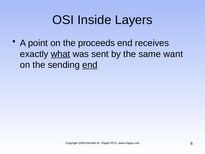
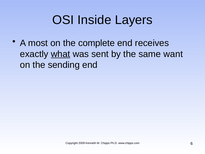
point: point -> most
proceeds: proceeds -> complete
end at (90, 65) underline: present -> none
